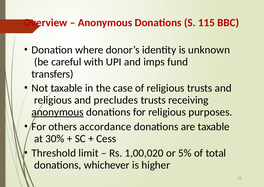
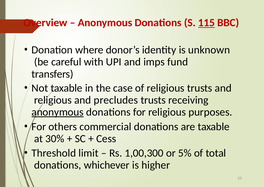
115 underline: none -> present
accordance: accordance -> commercial
1,00,020: 1,00,020 -> 1,00,300
